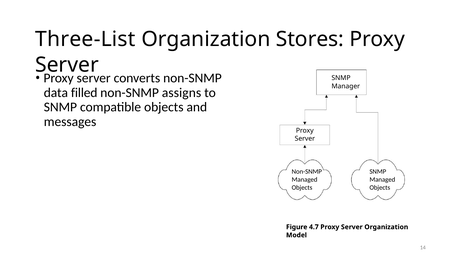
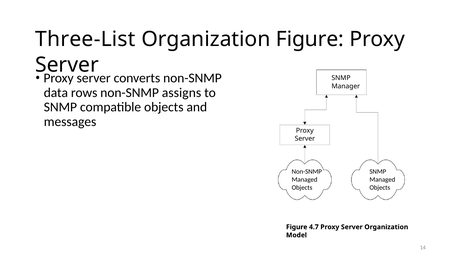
Organization Stores: Stores -> Figure
filled: filled -> rows
